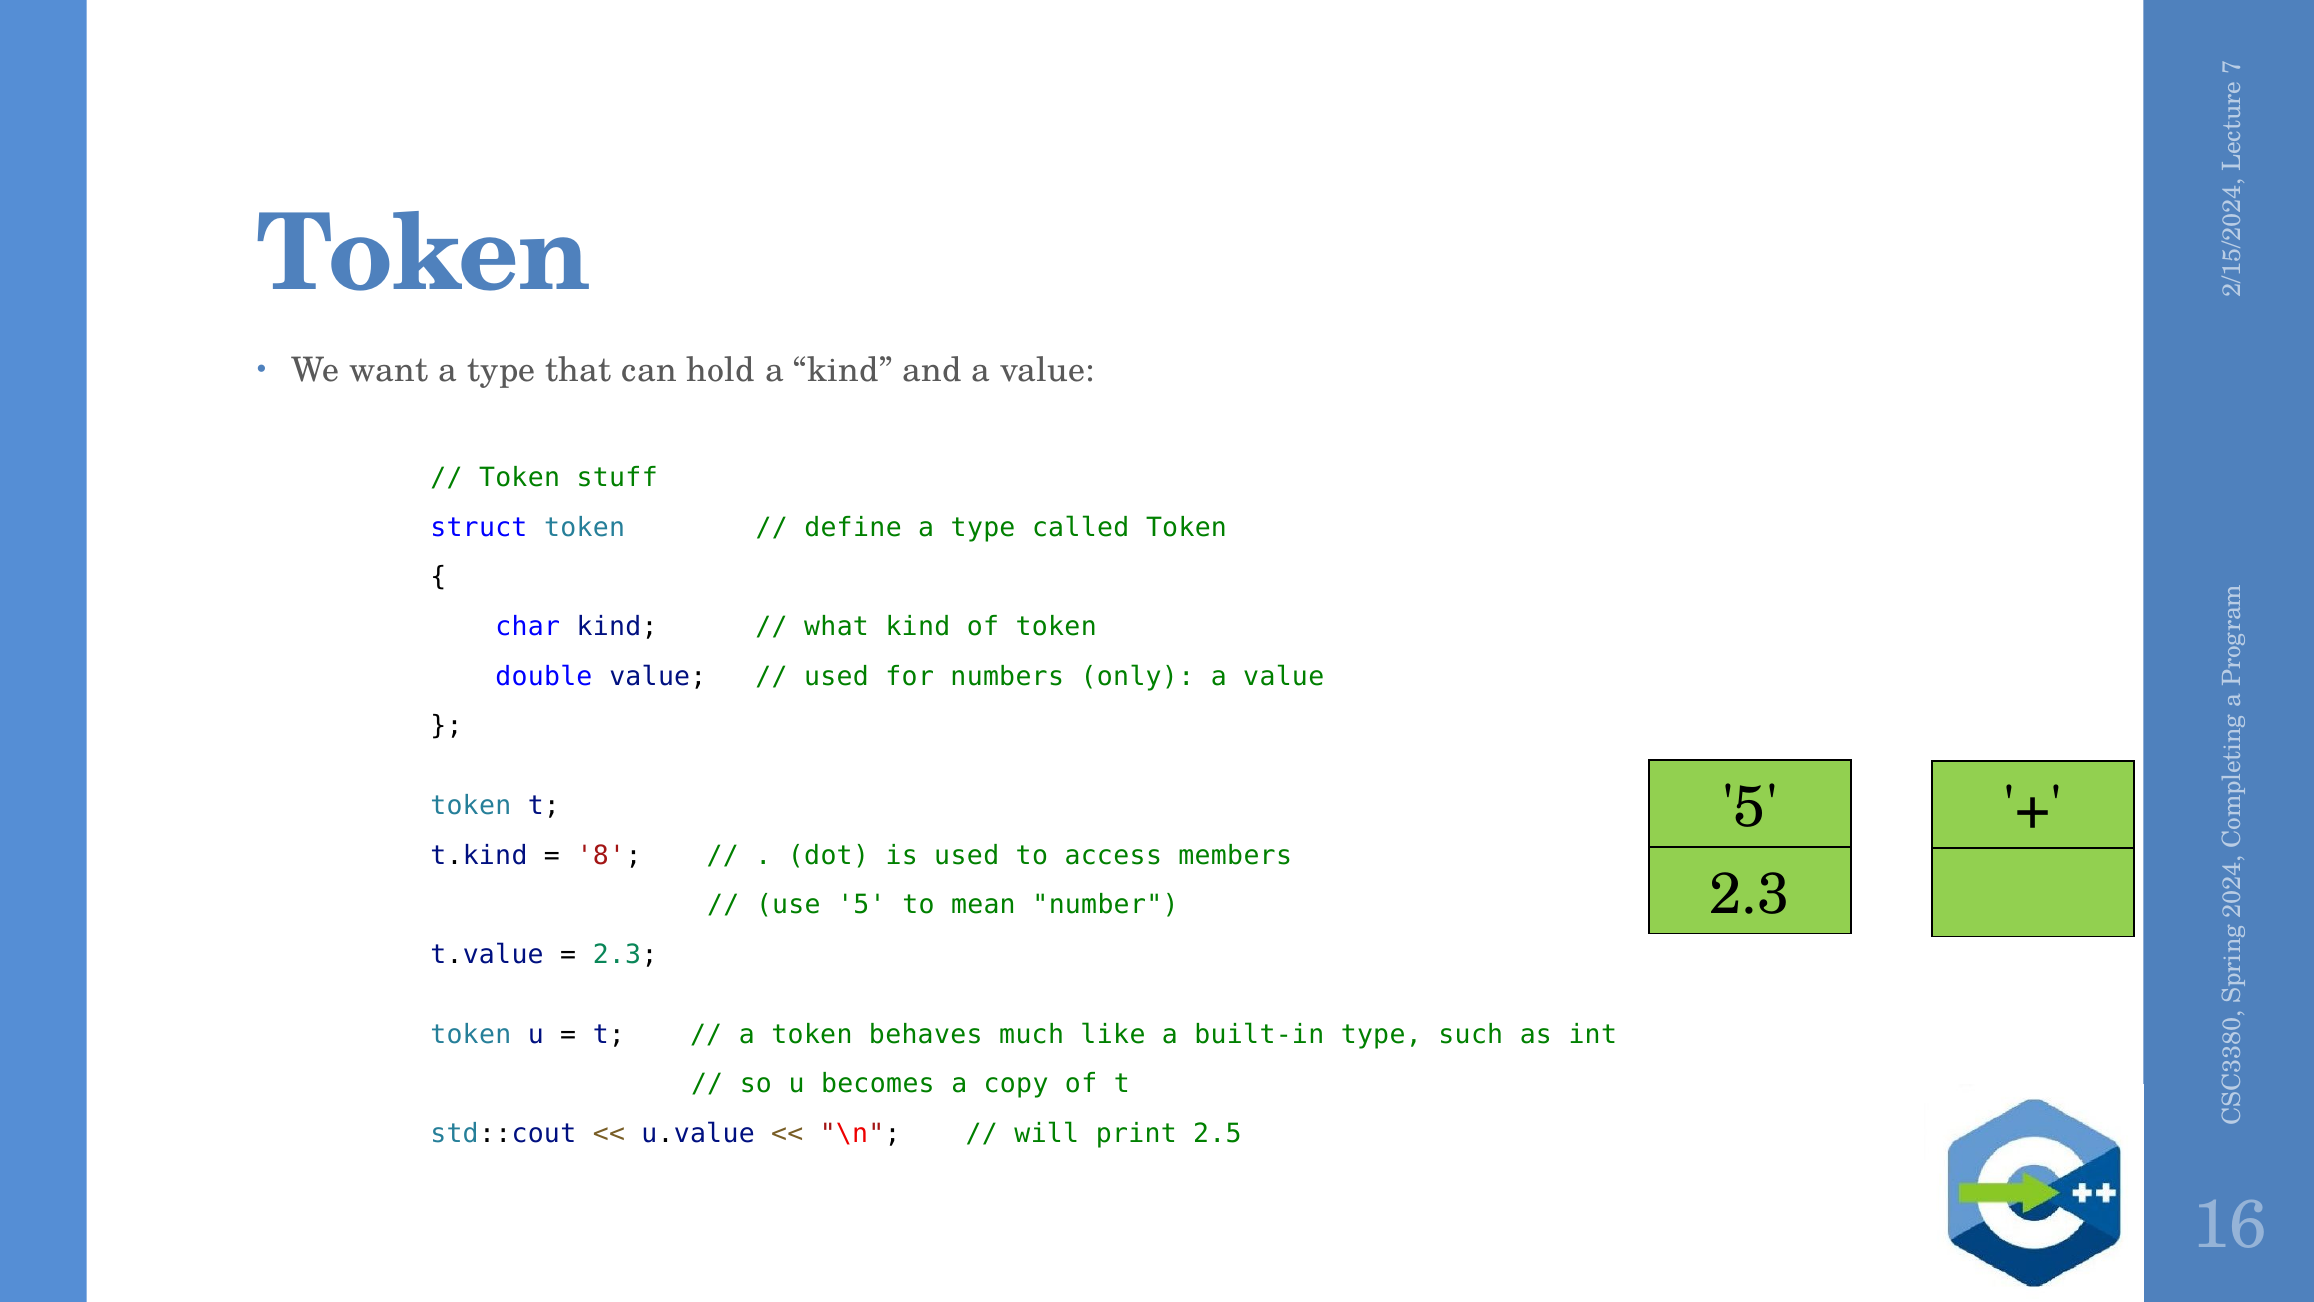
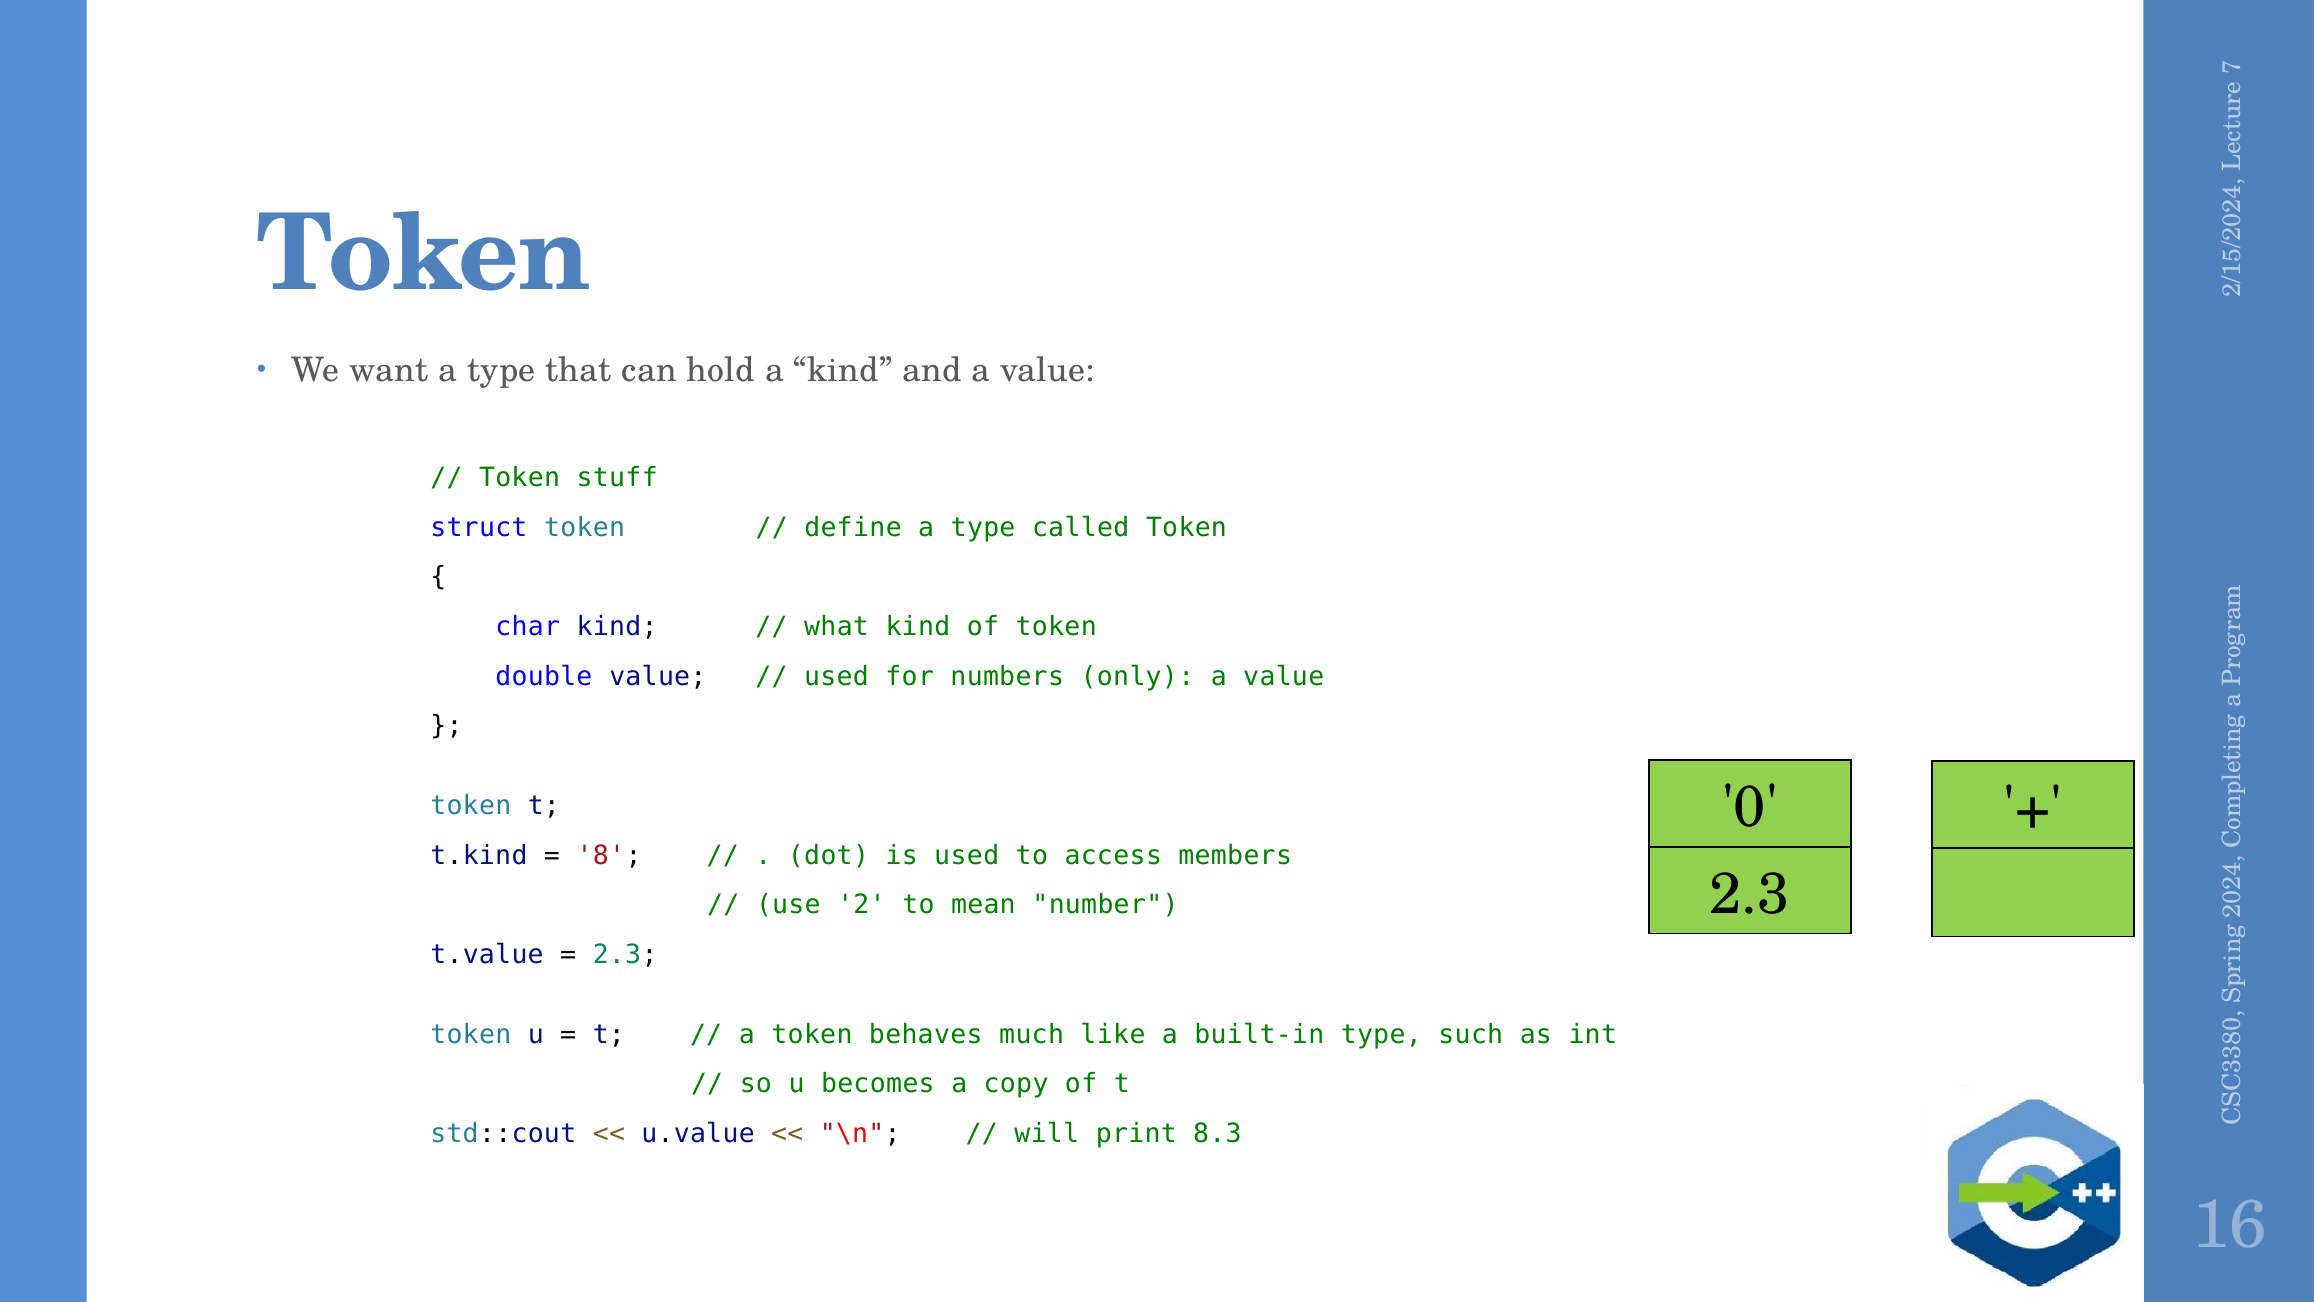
5 at (1750, 807): 5 -> 0
use 5: 5 -> 2
2.5: 2.5 -> 8.3
